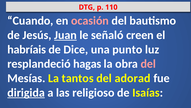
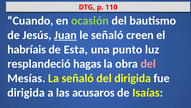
ocasión colour: pink -> light green
Dice: Dice -> Esta
La tantos: tantos -> señaló
del adorad: adorad -> dirigida
dirigida at (26, 92) underline: present -> none
religioso: religioso -> acusaros
